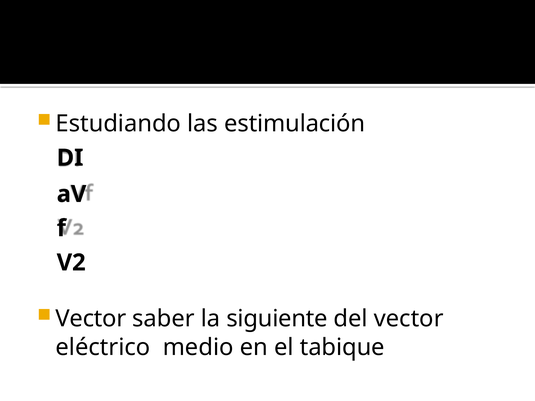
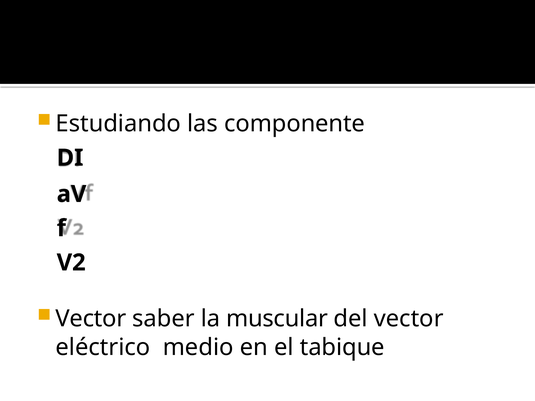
estimulación: estimulación -> componente
siguiente: siguiente -> muscular
